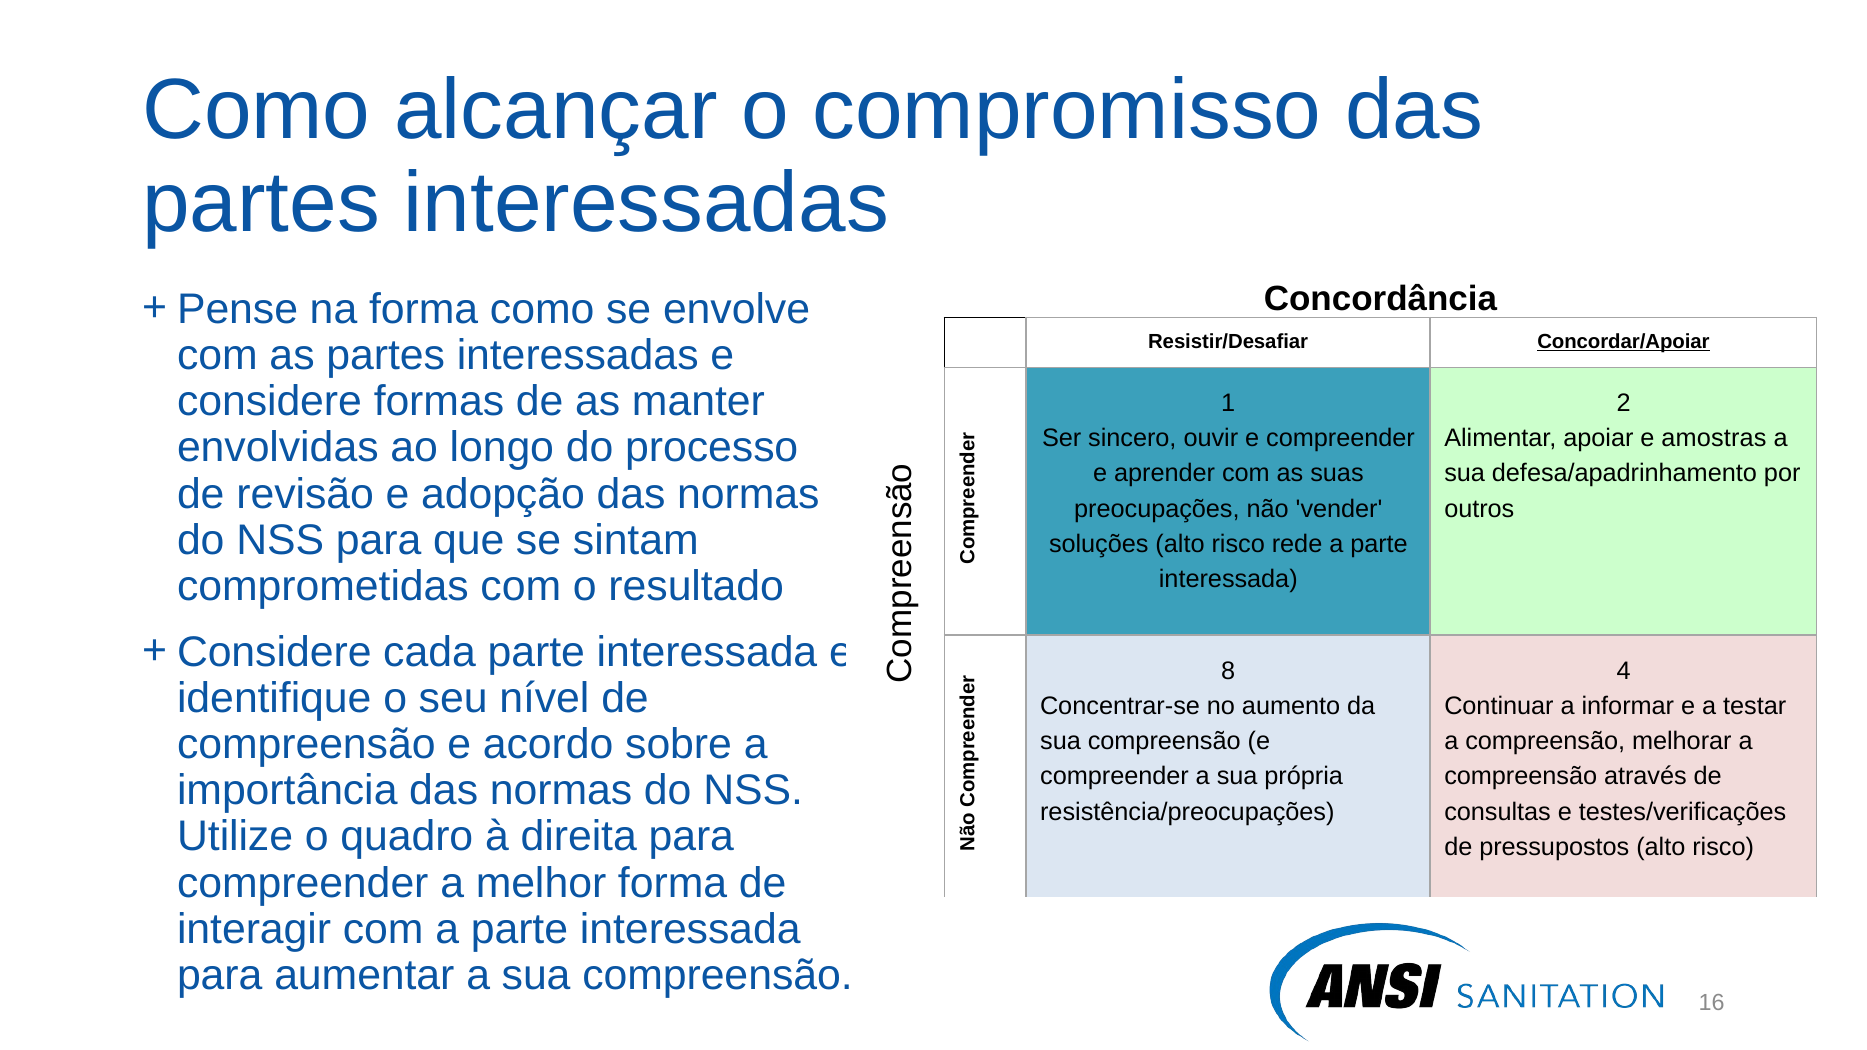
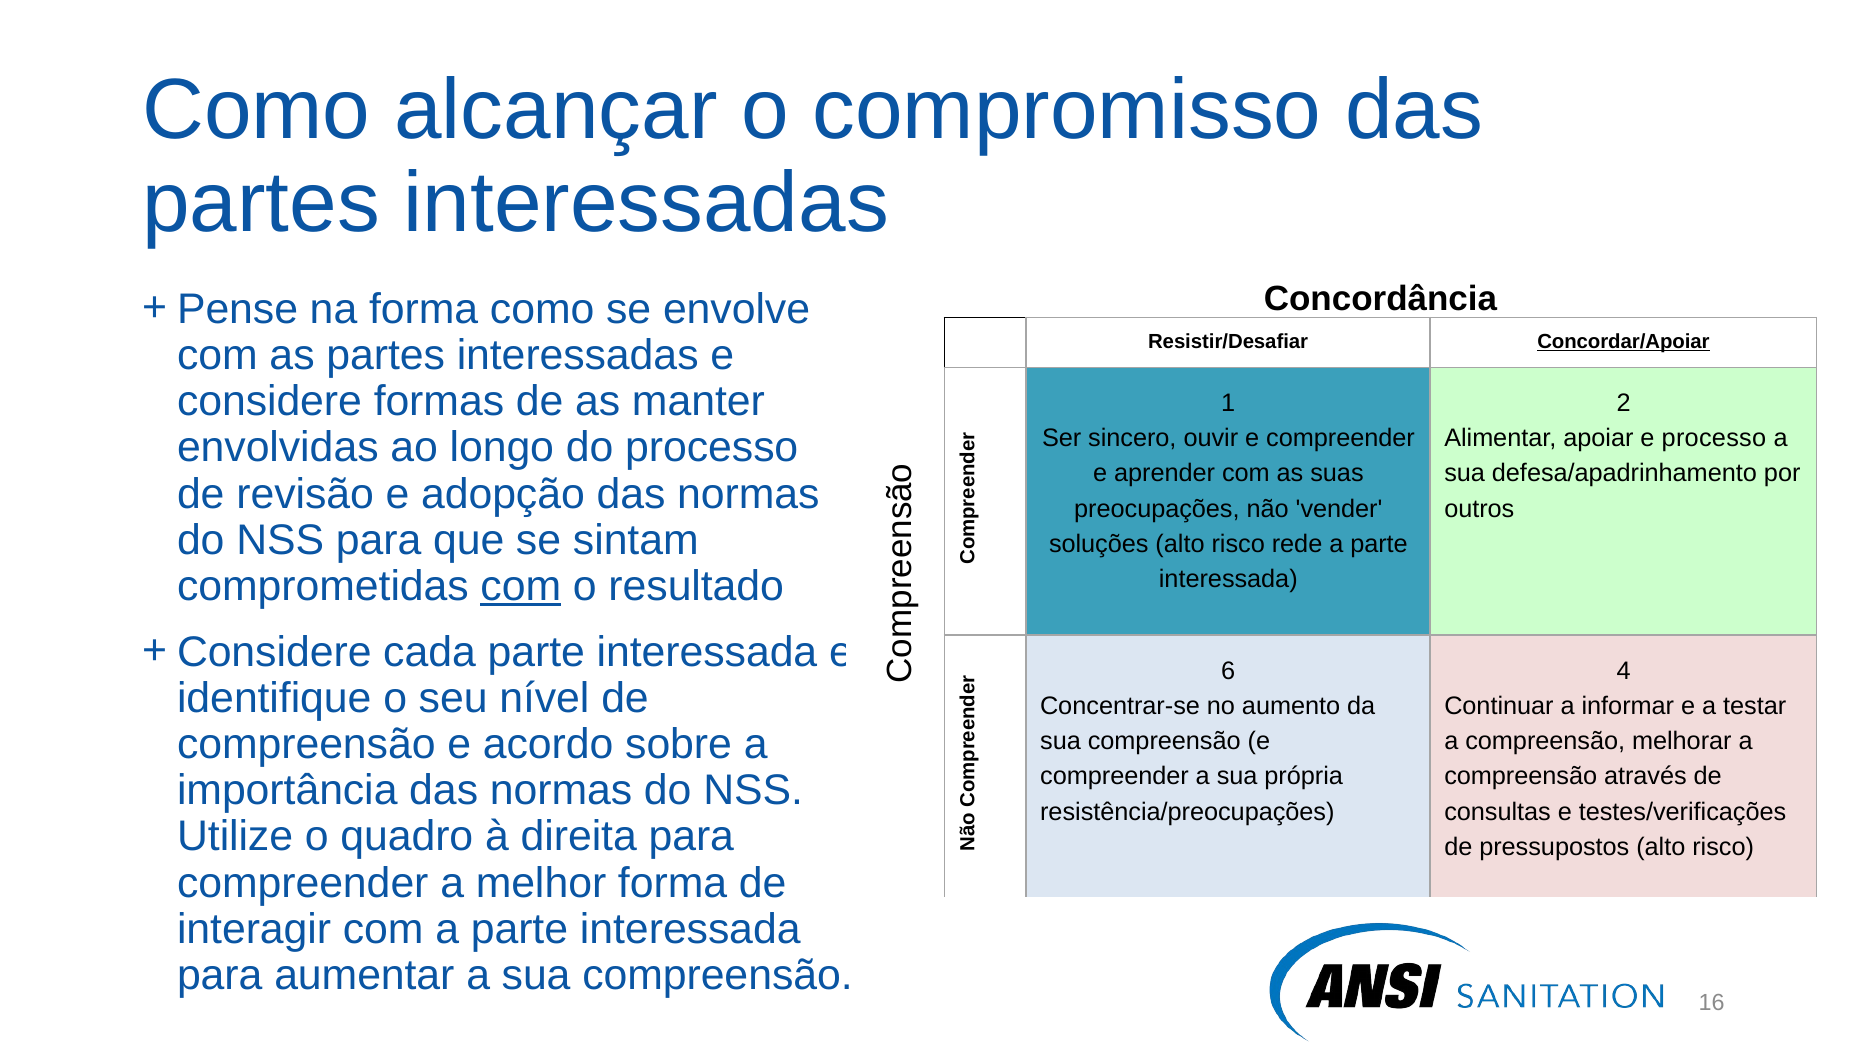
e amostras: amostras -> processo
com at (521, 586) underline: none -> present
8: 8 -> 6
